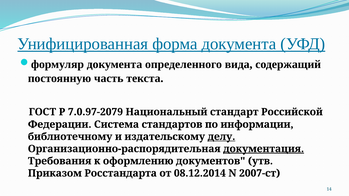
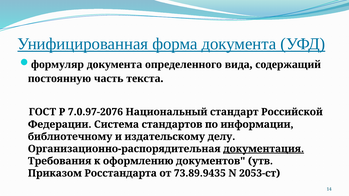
7.0.97-2079: 7.0.97-2079 -> 7.0.97-2076
делу underline: present -> none
08.12.2014: 08.12.2014 -> 73.89.9435
2007-ст: 2007-ст -> 2053-ст
